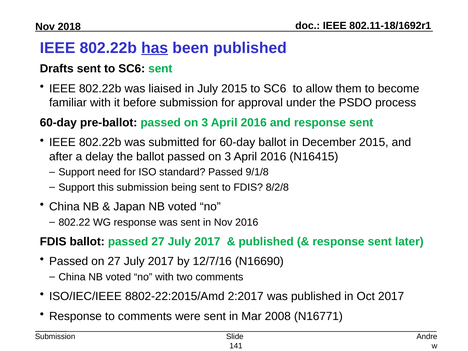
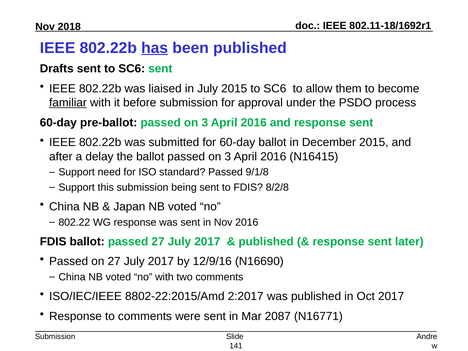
familiar underline: none -> present
12/7/16: 12/7/16 -> 12/9/16
2008: 2008 -> 2087
